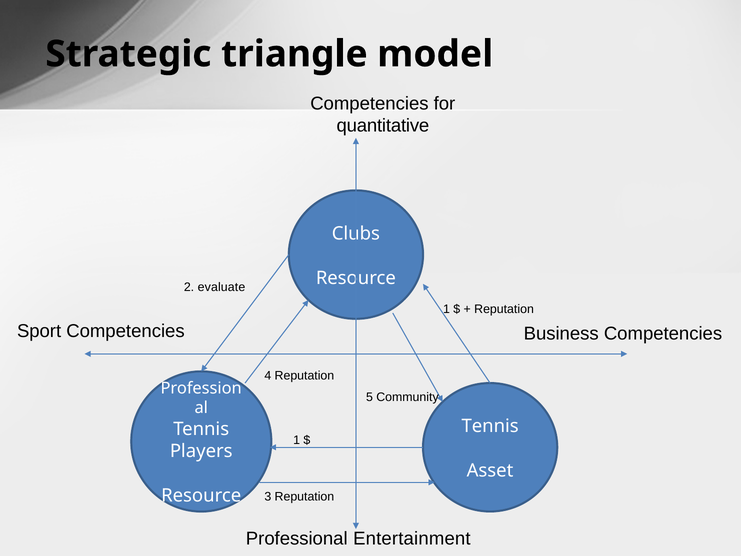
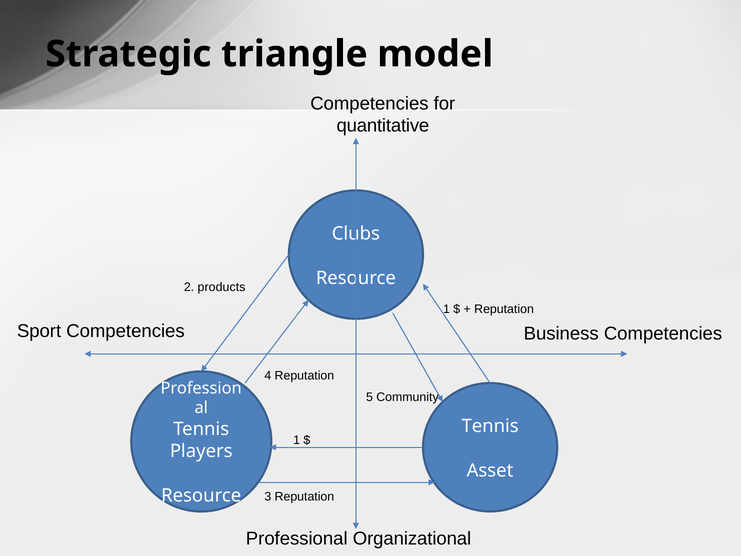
evaluate: evaluate -> products
Entertainment: Entertainment -> Organizational
